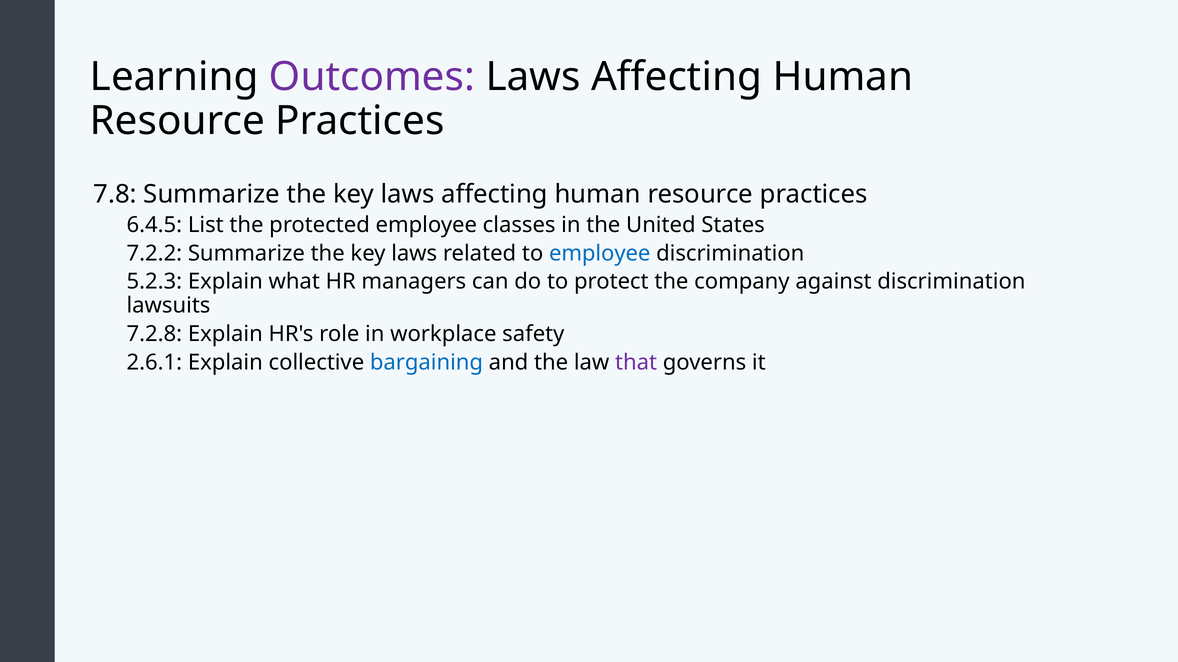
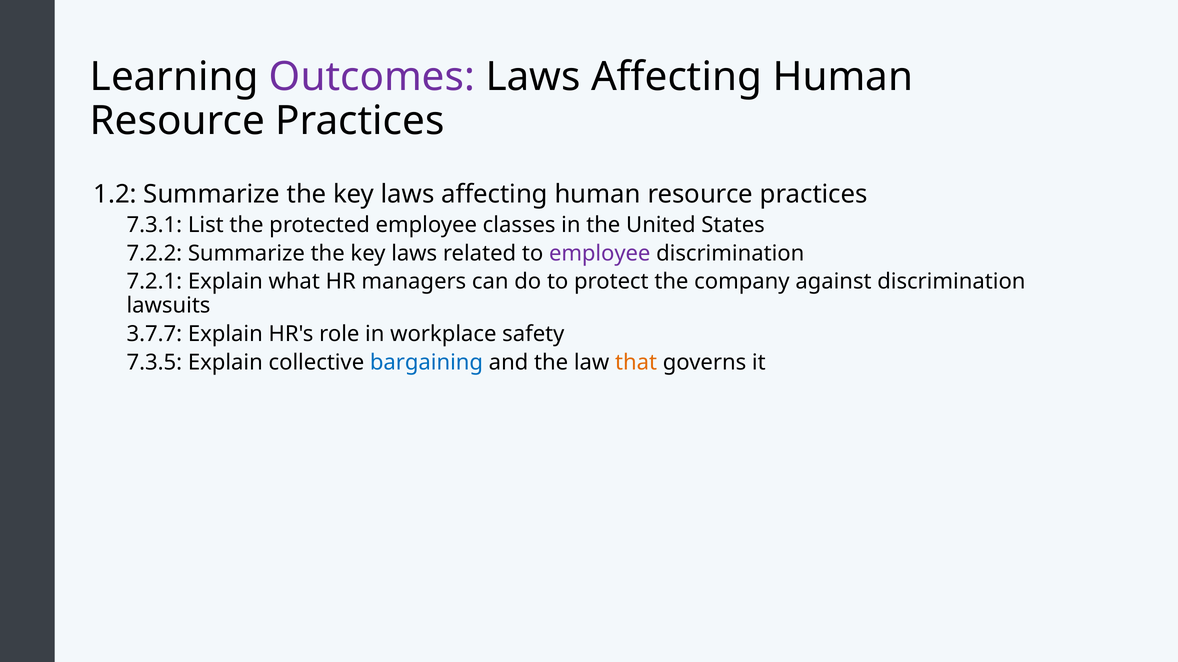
7.8: 7.8 -> 1.2
6.4.5: 6.4.5 -> 7.3.1
employee at (600, 253) colour: blue -> purple
5.2.3: 5.2.3 -> 7.2.1
7.2.8: 7.2.8 -> 3.7.7
2.6.1: 2.6.1 -> 7.3.5
that colour: purple -> orange
